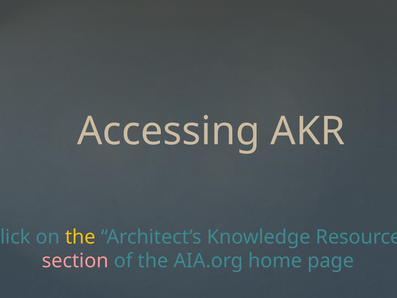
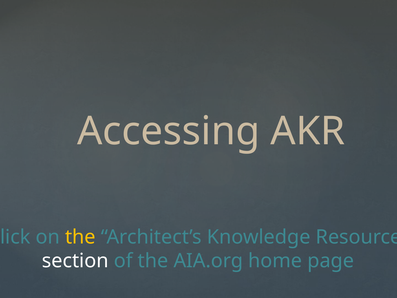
section colour: pink -> white
